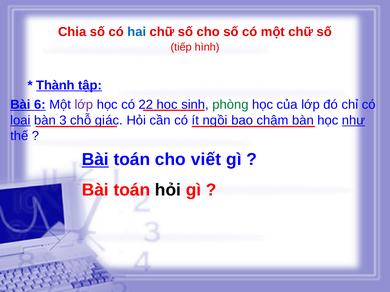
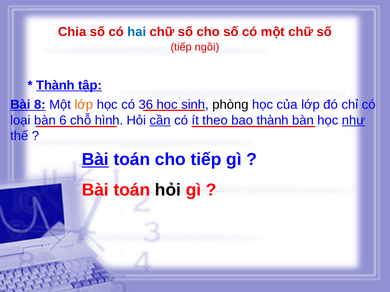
hình: hình -> ngồi
6: 6 -> 8
lớp at (84, 105) colour: purple -> orange
22: 22 -> 36
phòng colour: green -> black
loại underline: present -> none
3: 3 -> 6
giác: giác -> hình
cần underline: none -> present
ngồi: ngồi -> theo
bao chậm: chậm -> thành
cho viết: viết -> tiếp
